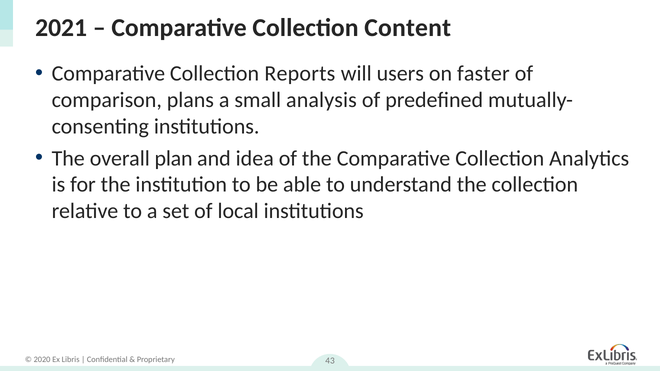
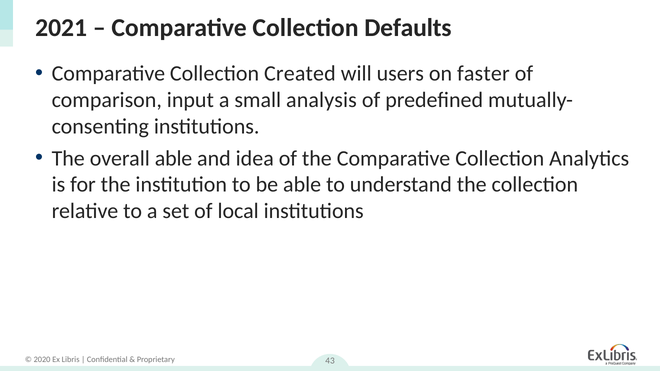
Content: Content -> Defaults
Reports: Reports -> Created
plans: plans -> input
overall plan: plan -> able
